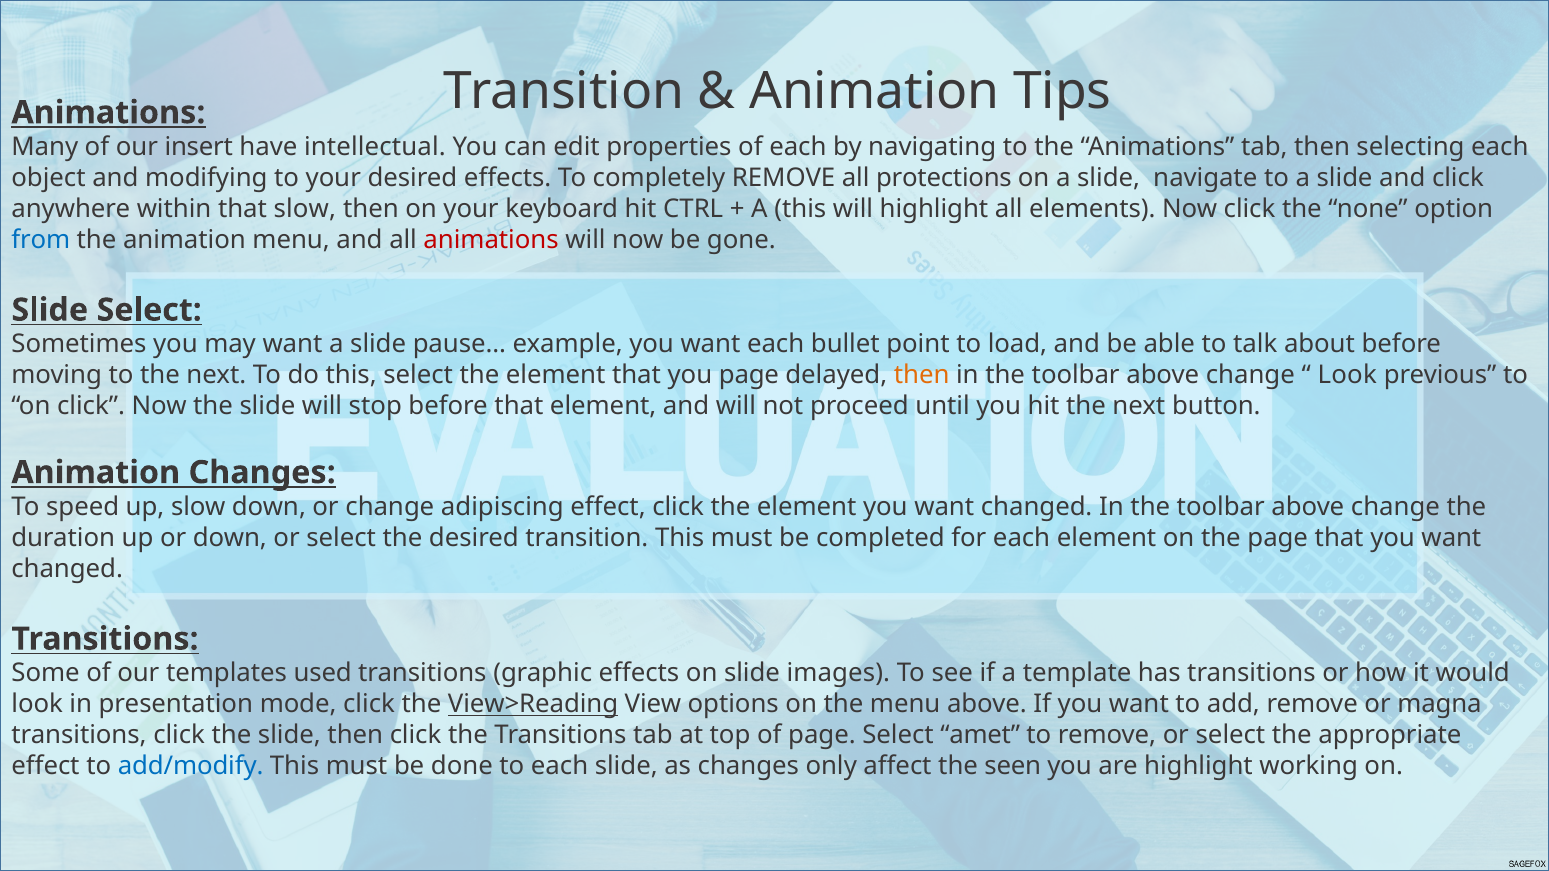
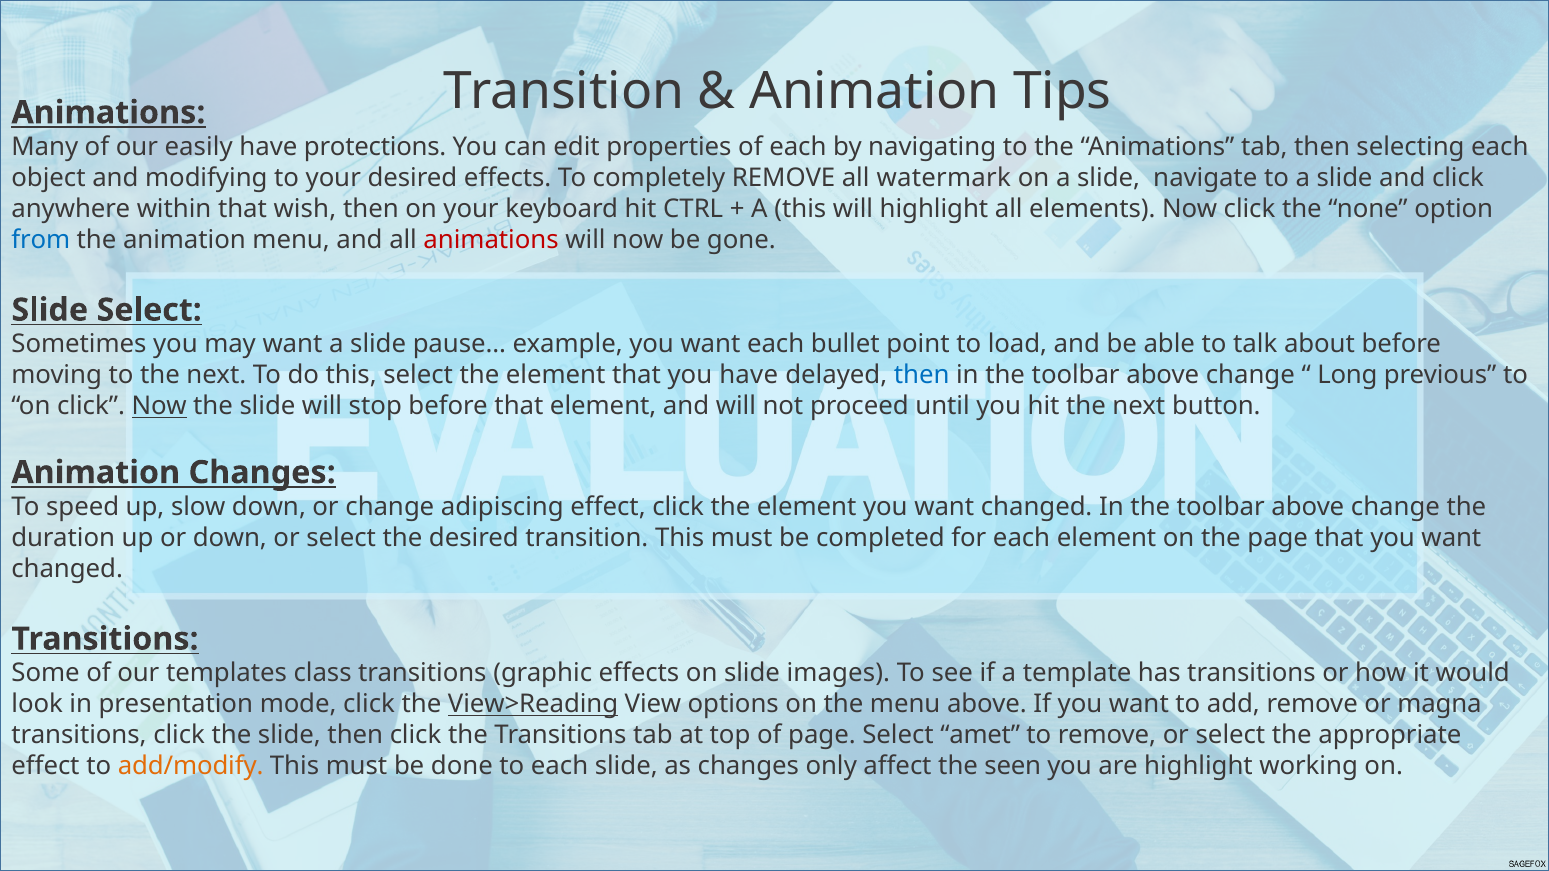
insert: insert -> easily
intellectual: intellectual -> protections
protections: protections -> watermark
that slow: slow -> wish
you page: page -> have
then at (922, 375) colour: orange -> blue
Look at (1347, 375): Look -> Long
Now at (159, 406) underline: none -> present
used: used -> class
add/modify colour: blue -> orange
